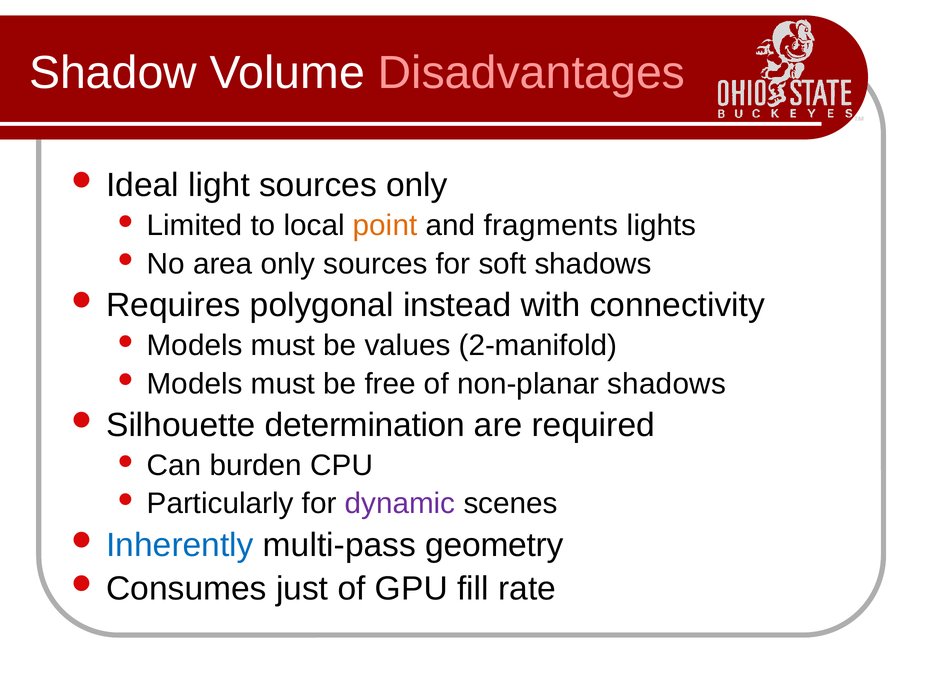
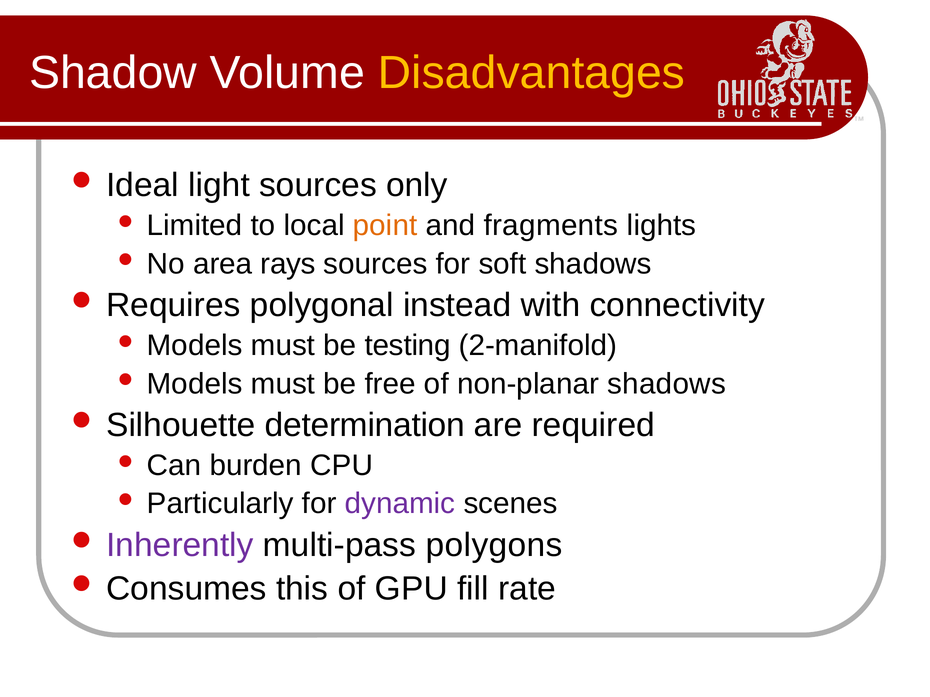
Disadvantages colour: pink -> yellow
area only: only -> rays
values: values -> testing
Inherently colour: blue -> purple
geometry: geometry -> polygons
just: just -> this
